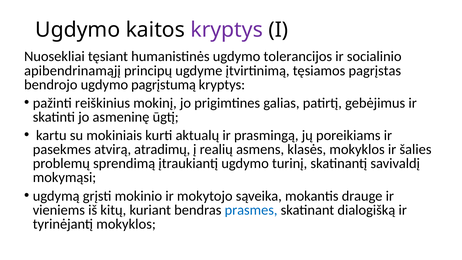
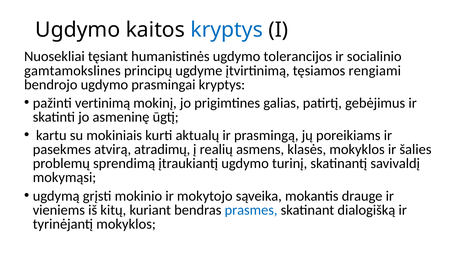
kryptys at (227, 30) colour: purple -> blue
apibendrinamąjį: apibendrinamąjį -> gamtamokslines
pagrįstas: pagrįstas -> rengiami
pagrįstumą: pagrįstumą -> prasmingai
reiškinius: reiškinius -> vertinimą
